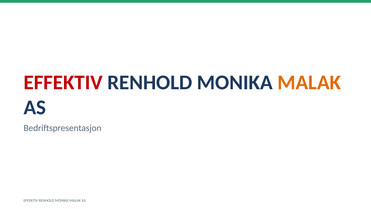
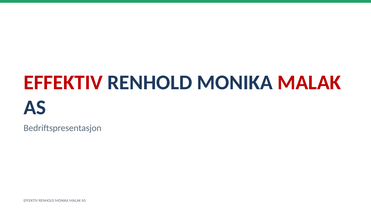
MALAK at (309, 82) colour: orange -> red
